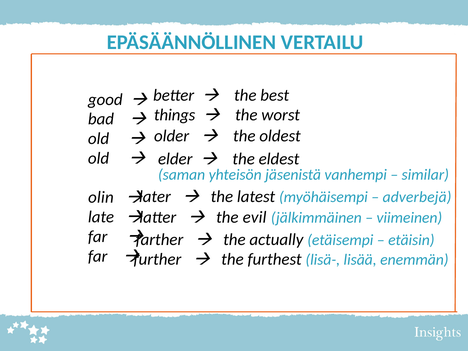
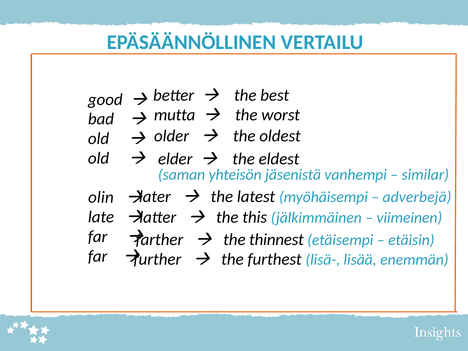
things: things -> mutta
evil: evil -> this
actually: actually -> thinnest
